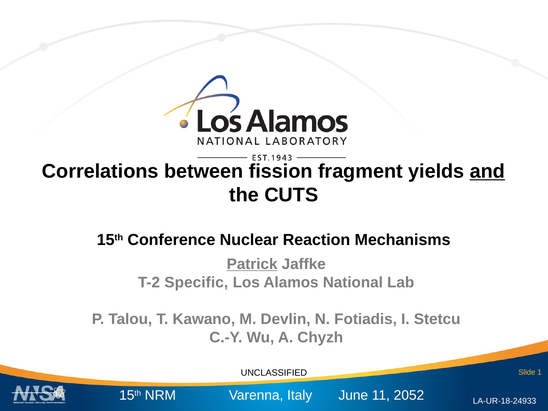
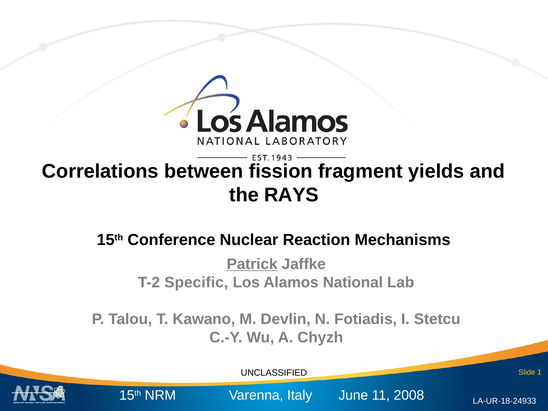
and underline: present -> none
CUTS: CUTS -> RAYS
2052: 2052 -> 2008
